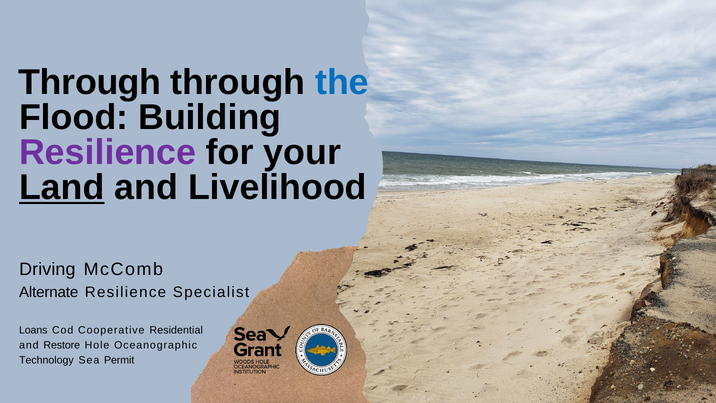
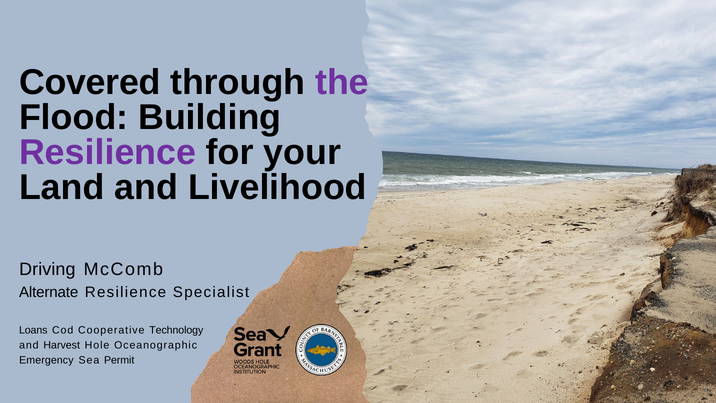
Through at (90, 82): Through -> Covered
the colour: blue -> purple
Land underline: present -> none
Residential: Residential -> Technology
Restore: Restore -> Harvest
Technology: Technology -> Emergency
